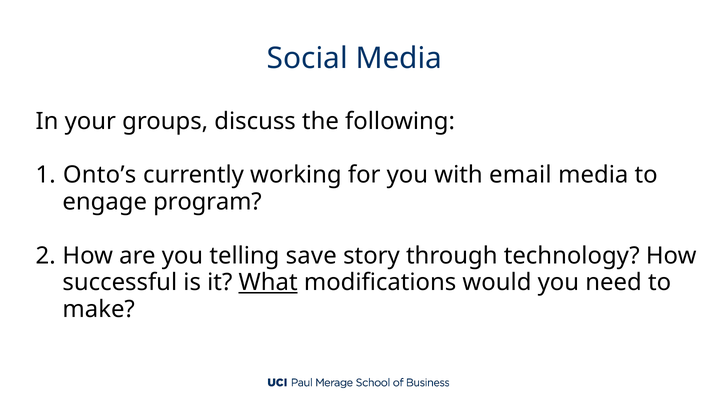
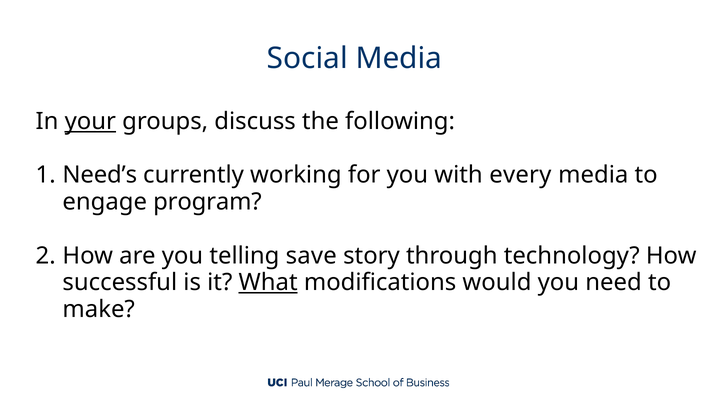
your underline: none -> present
Onto’s: Onto’s -> Need’s
email: email -> every
